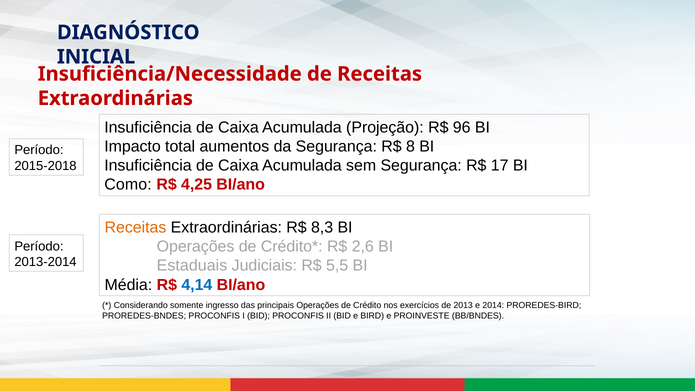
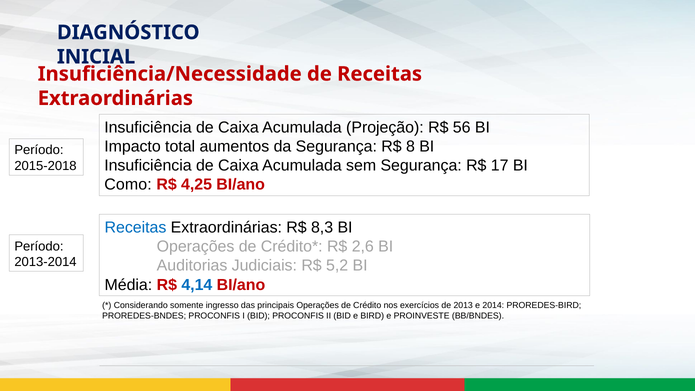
96: 96 -> 56
Receitas at (136, 227) colour: orange -> blue
Estaduais: Estaduais -> Auditorias
5,5: 5,5 -> 5,2
